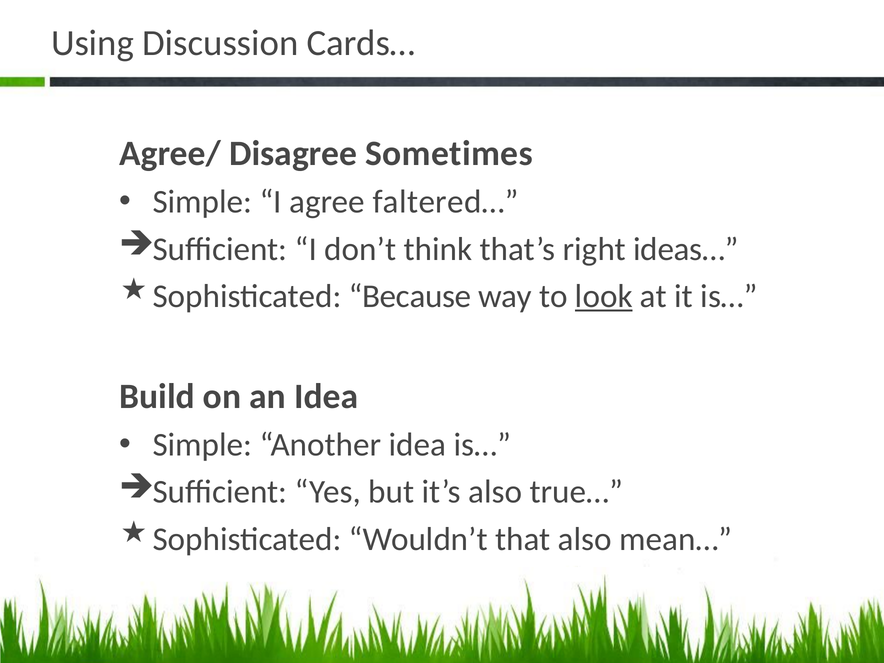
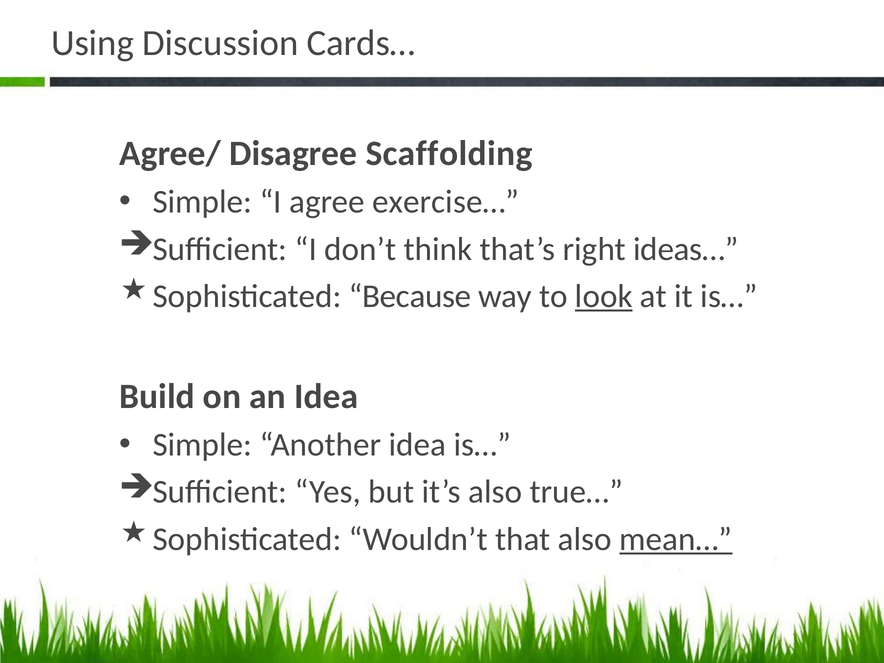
Sometimes: Sometimes -> Scaffolding
faltered…: faltered… -> exercise…
mean… underline: none -> present
